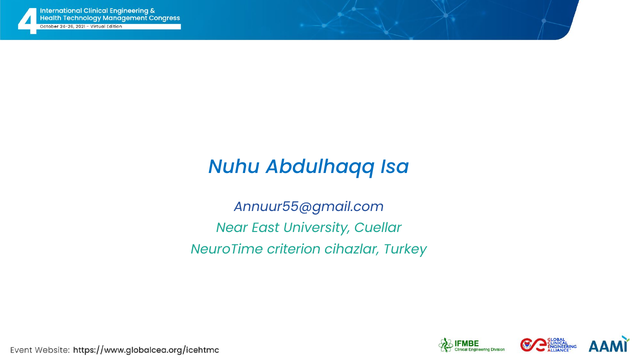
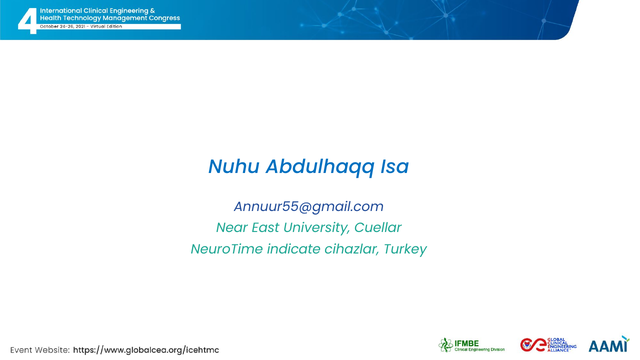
criterion: criterion -> indicate
